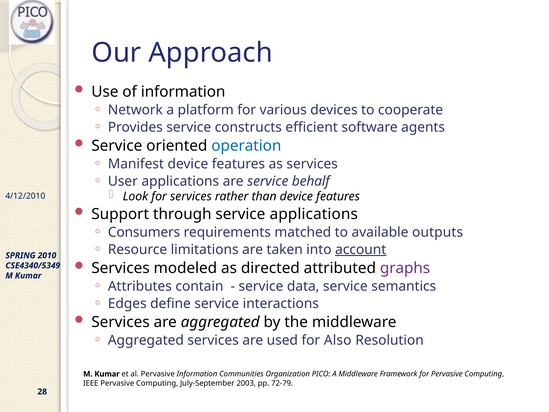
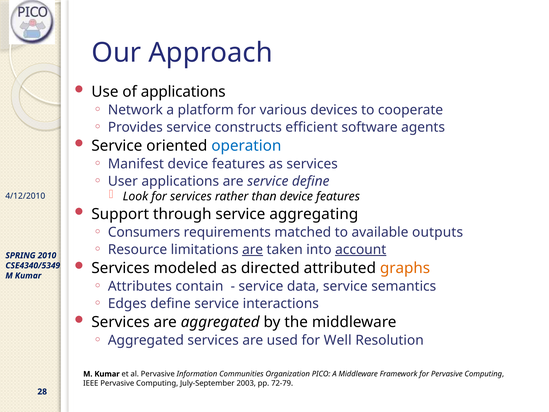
of information: information -> applications
service behalf: behalf -> define
service applications: applications -> aggregating
are at (253, 249) underline: none -> present
graphs colour: purple -> orange
Also: Also -> Well
